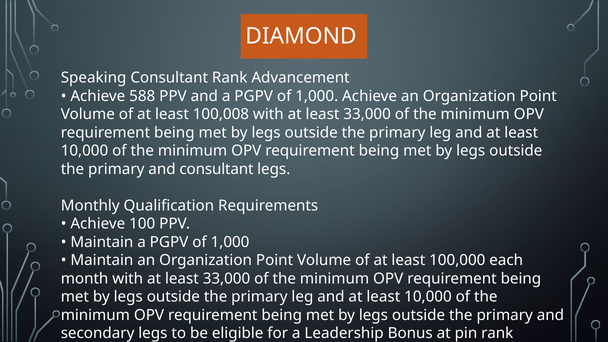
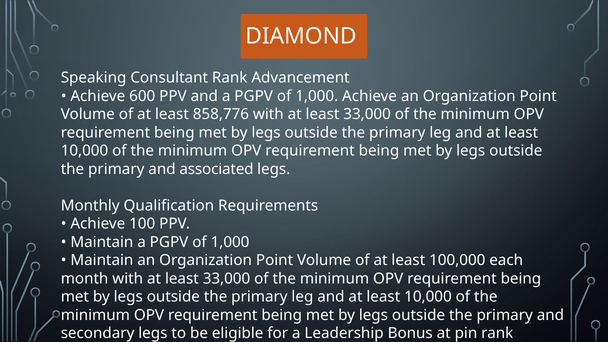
588: 588 -> 600
100,008: 100,008 -> 858,776
and consultant: consultant -> associated
